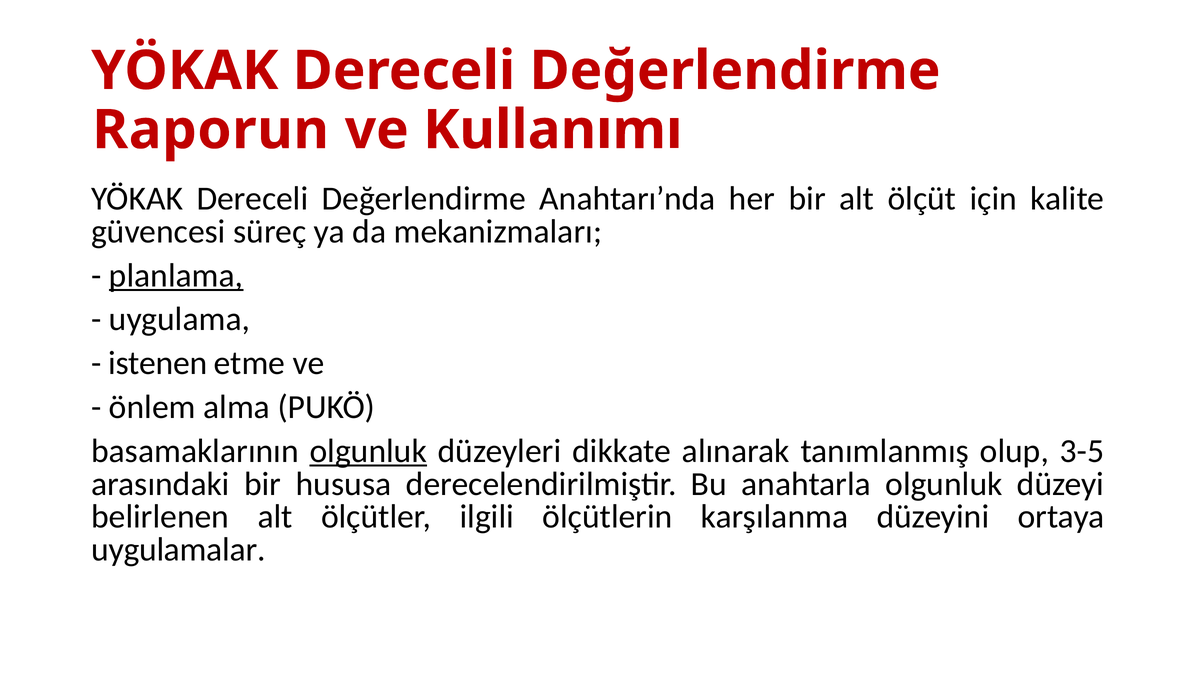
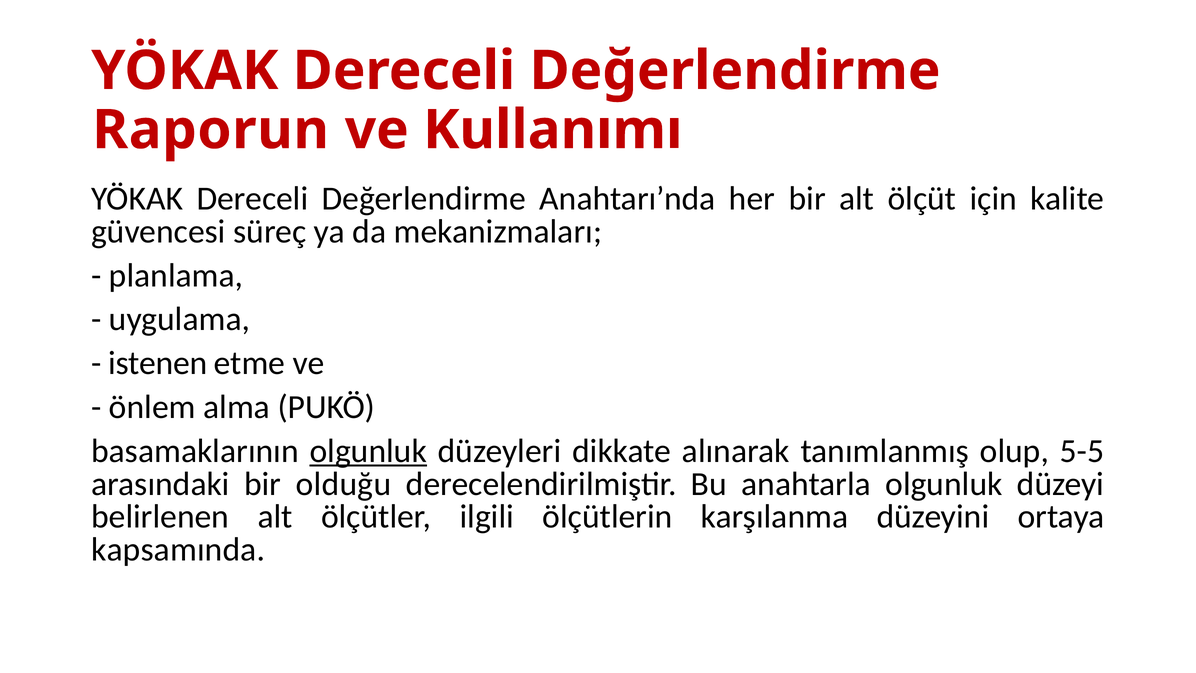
planlama underline: present -> none
3-5: 3-5 -> 5-5
hususa: hususa -> olduğu
uygulamalar: uygulamalar -> kapsamında
